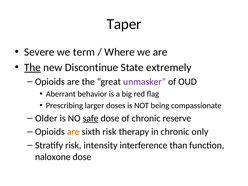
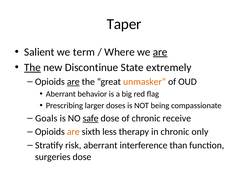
Severe: Severe -> Salient
are at (160, 52) underline: none -> present
are at (73, 82) underline: none -> present
unmasker colour: purple -> orange
Older: Older -> Goals
reserve: reserve -> receive
sixth risk: risk -> less
risk intensity: intensity -> aberrant
naloxone: naloxone -> surgeries
